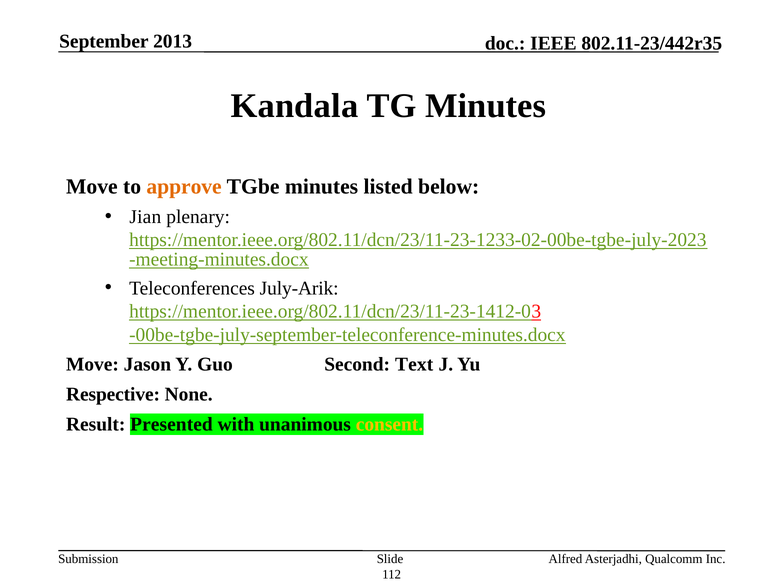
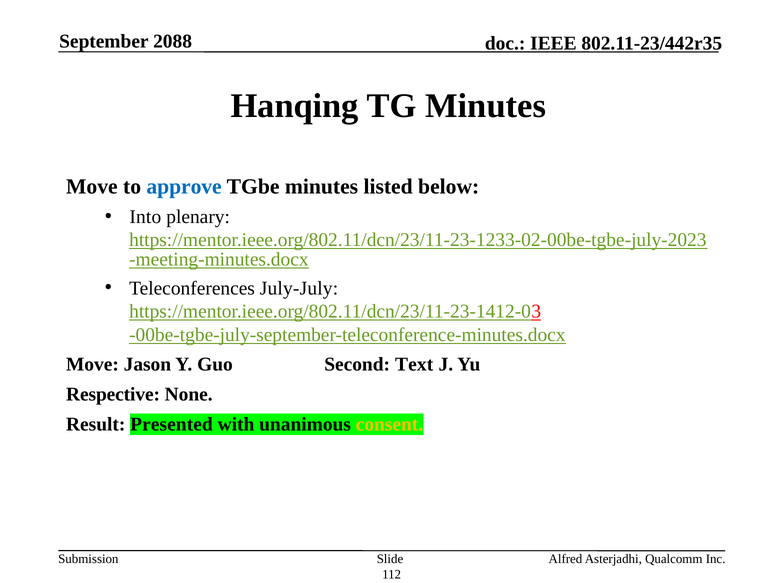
2013: 2013 -> 2088
Kandala: Kandala -> Hanqing
approve colour: orange -> blue
Jian: Jian -> Into
July-Arik: July-Arik -> July-July
